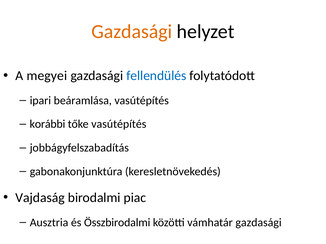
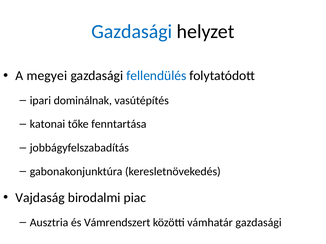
Gazdasági at (132, 32) colour: orange -> blue
beáramlása: beáramlása -> dominálnak
korábbi: korábbi -> katonai
tőke vasútépítés: vasútépítés -> fenntartása
Összbirodalmi: Összbirodalmi -> Vámrendszert
